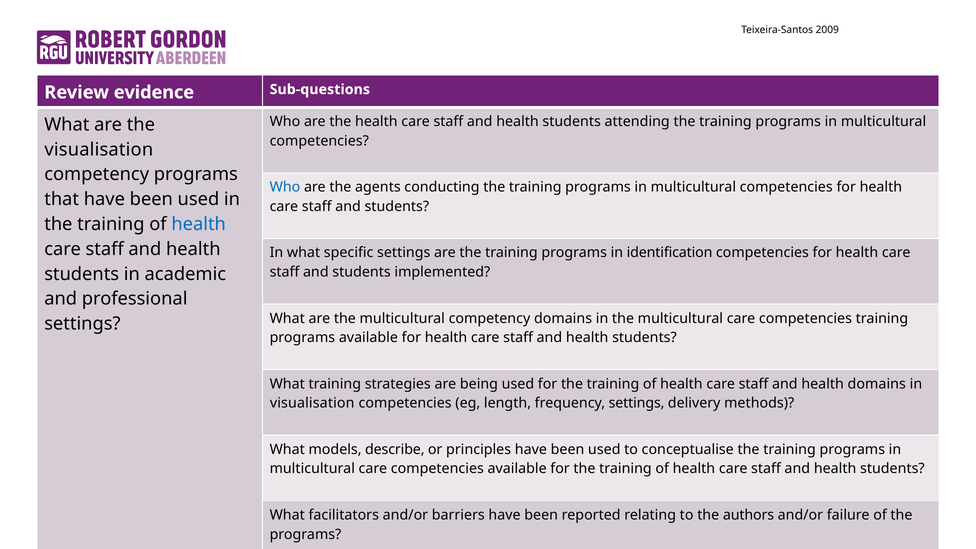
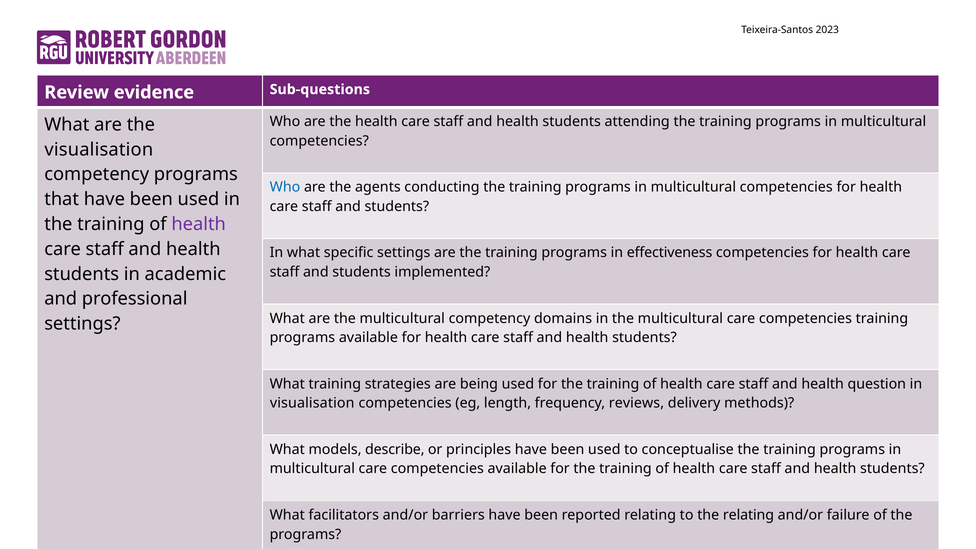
2009: 2009 -> 2023
health at (199, 224) colour: blue -> purple
identification: identification -> effectiveness
health domains: domains -> question
frequency settings: settings -> reviews
the authors: authors -> relating
